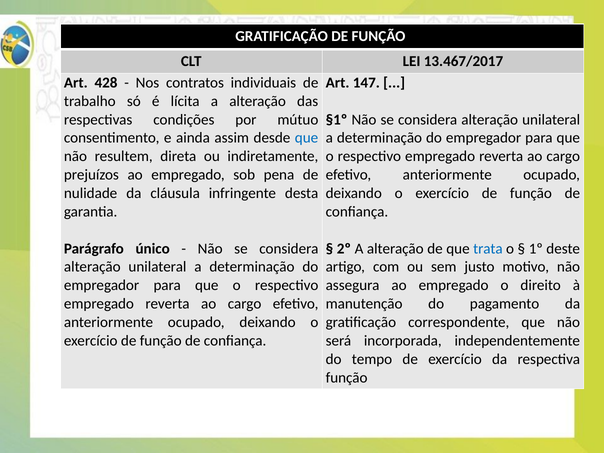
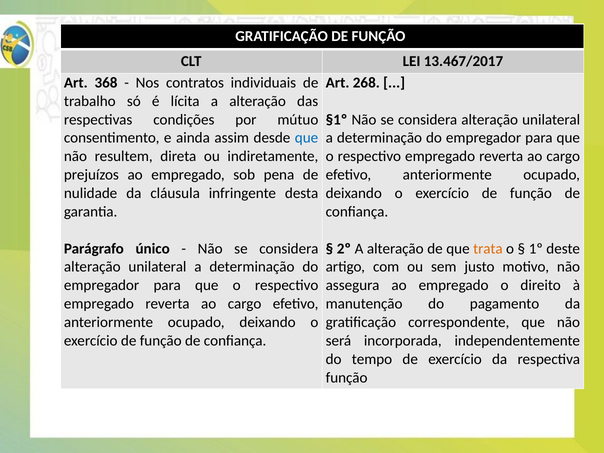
428: 428 -> 368
147: 147 -> 268
trata colour: blue -> orange
